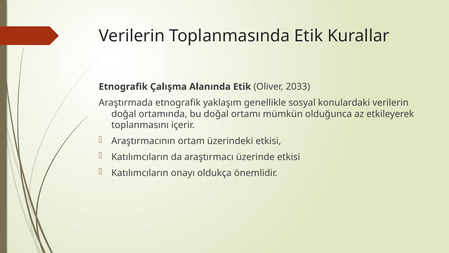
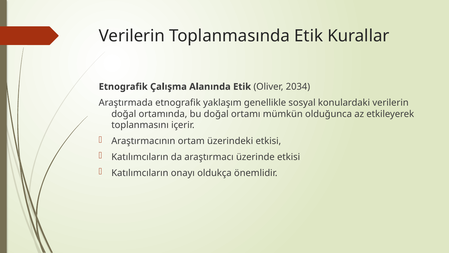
2033: 2033 -> 2034
